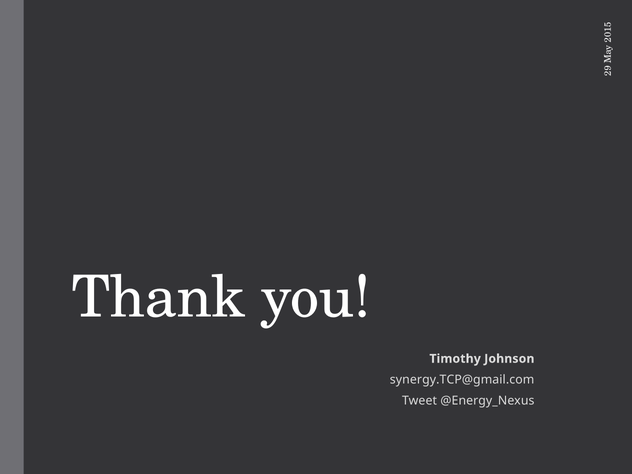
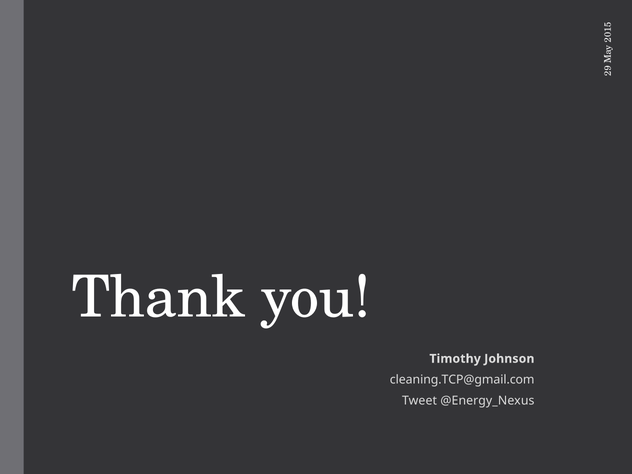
synergy.TCP@gmail.com: synergy.TCP@gmail.com -> cleaning.TCP@gmail.com
